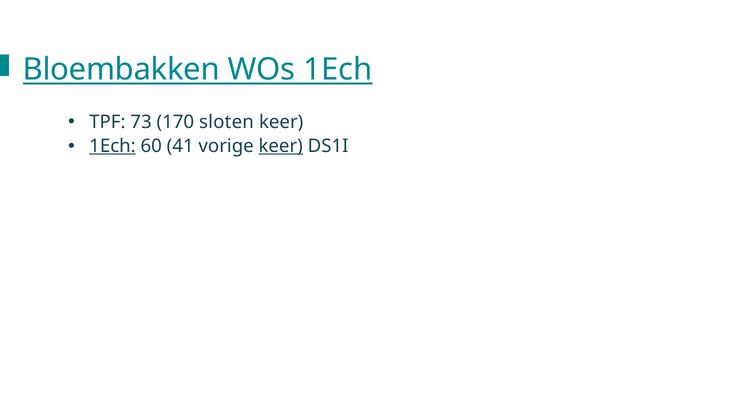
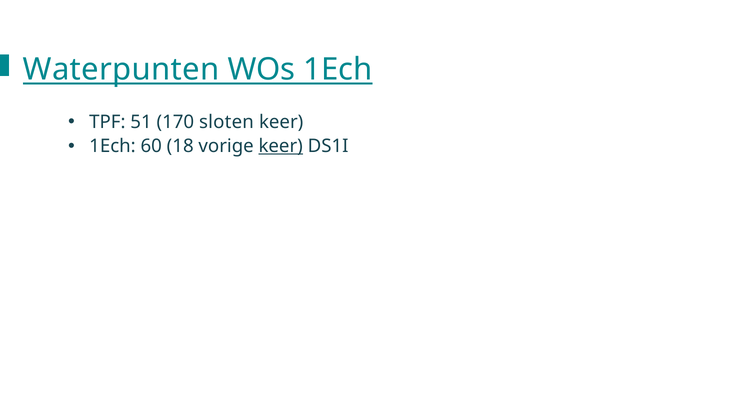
Bloembakken: Bloembakken -> Waterpunten
73: 73 -> 51
1Ech at (112, 146) underline: present -> none
41: 41 -> 18
